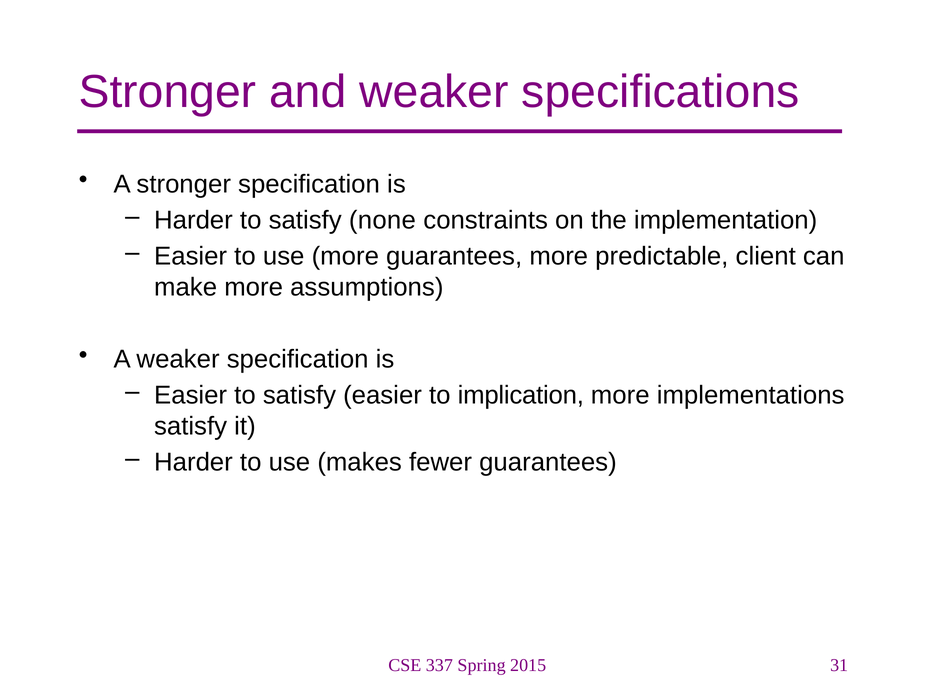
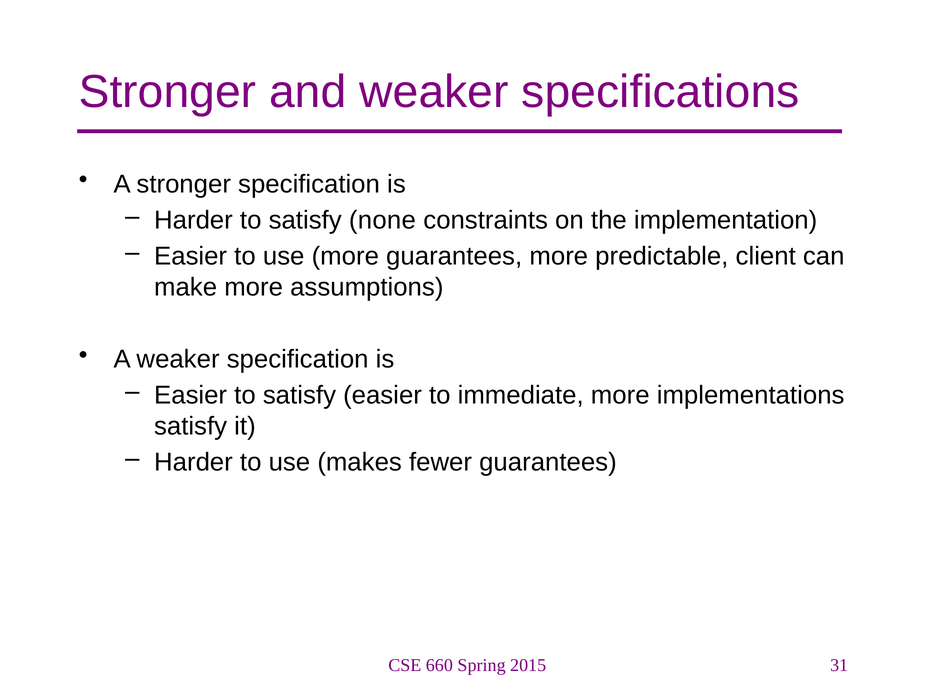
implication: implication -> immediate
337: 337 -> 660
